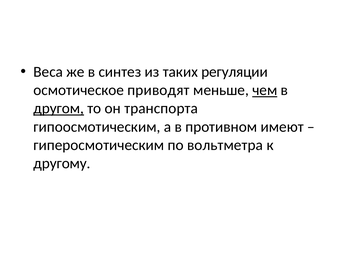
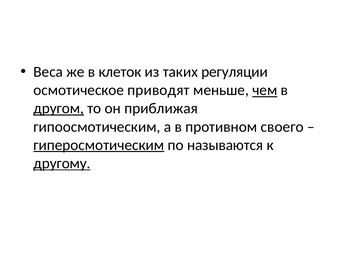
синтез: синтез -> клеток
транспорта: транспорта -> приближая
имеют: имеют -> своего
гиперосмотическим underline: none -> present
вольтметра: вольтметра -> называются
другому underline: none -> present
